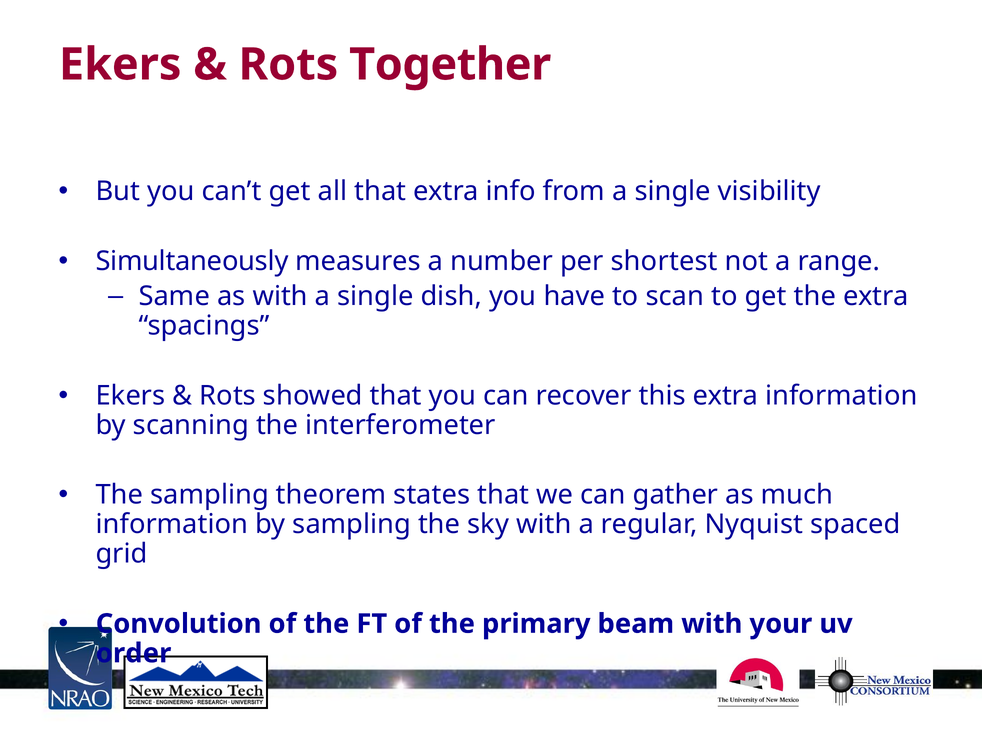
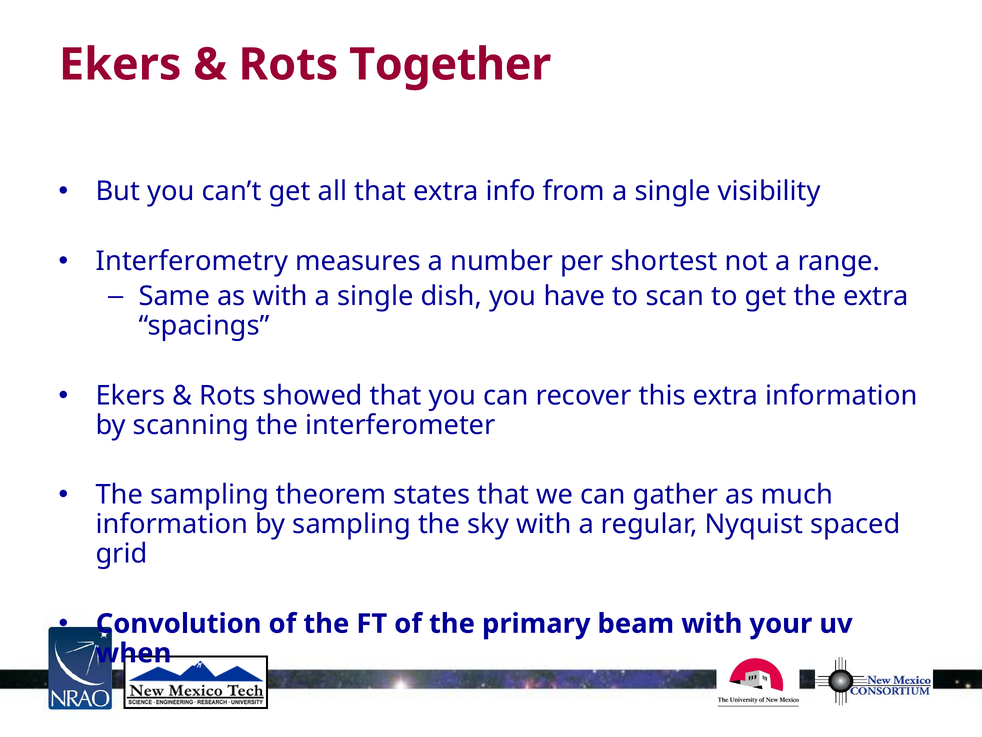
Simultaneously: Simultaneously -> Interferometry
order: order -> when
